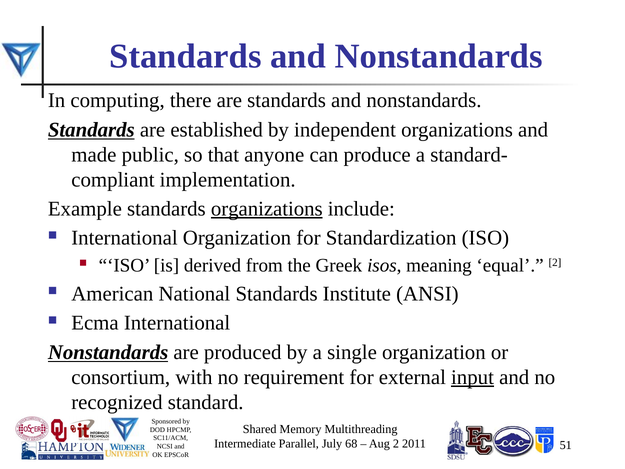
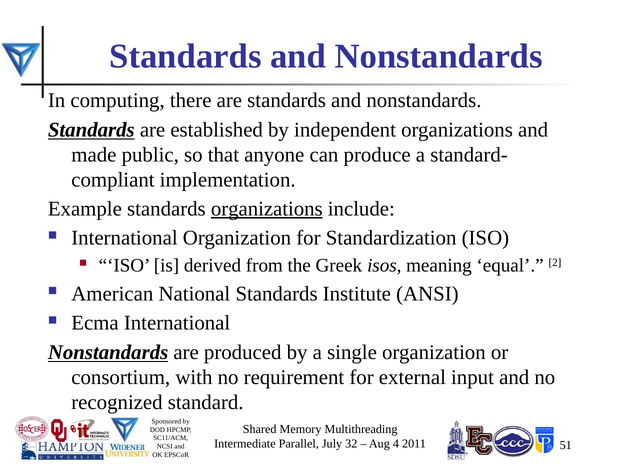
input underline: present -> none
68: 68 -> 32
Aug 2: 2 -> 4
